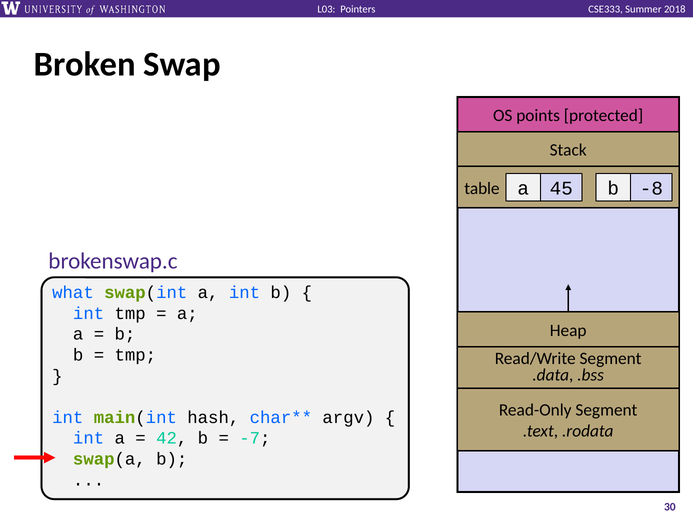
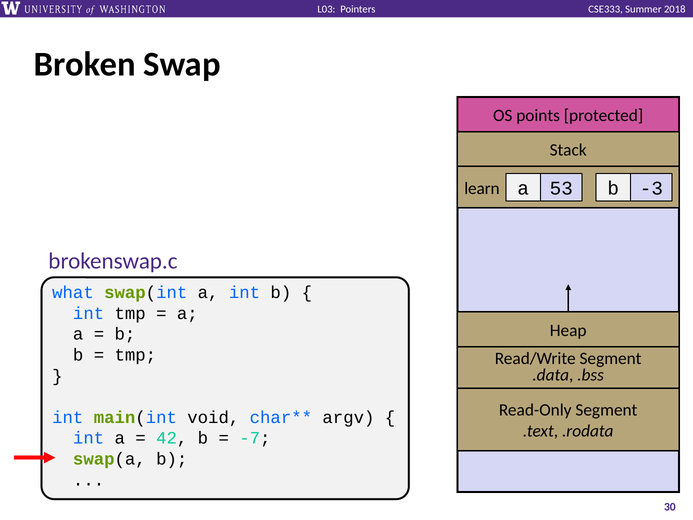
table: table -> learn
45: 45 -> 53
-8: -8 -> -3
hash: hash -> void
